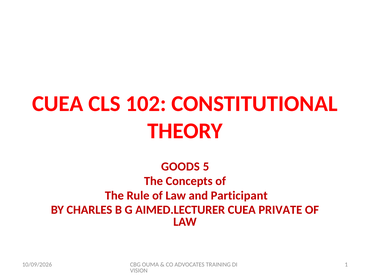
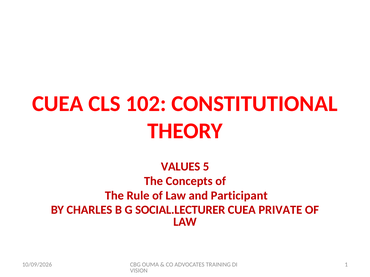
GOODS: GOODS -> VALUES
AIMED.LECTURER: AIMED.LECTURER -> SOCIAL.LECTURER
